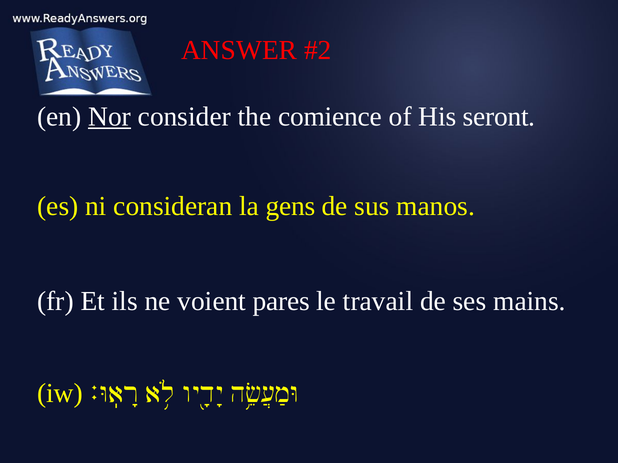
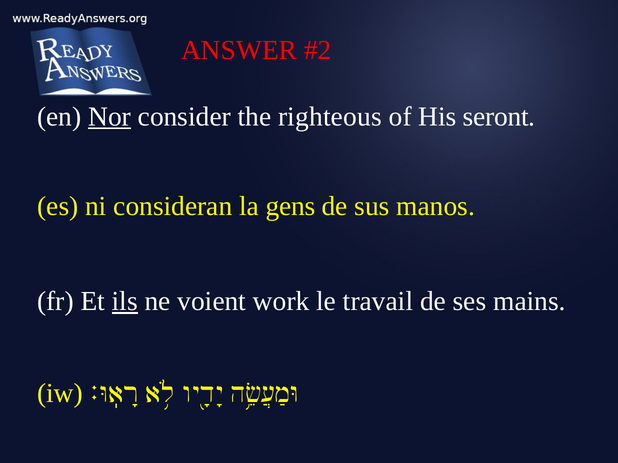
comience: comience -> righteous
ils underline: none -> present
pares: pares -> work
